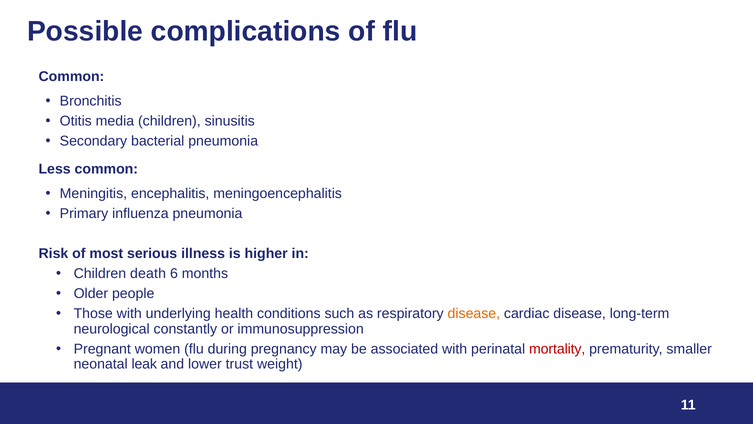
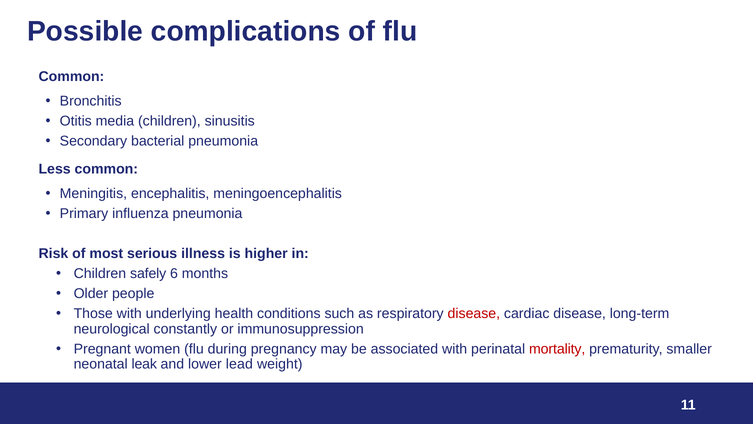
death: death -> safely
disease at (474, 313) colour: orange -> red
trust: trust -> lead
